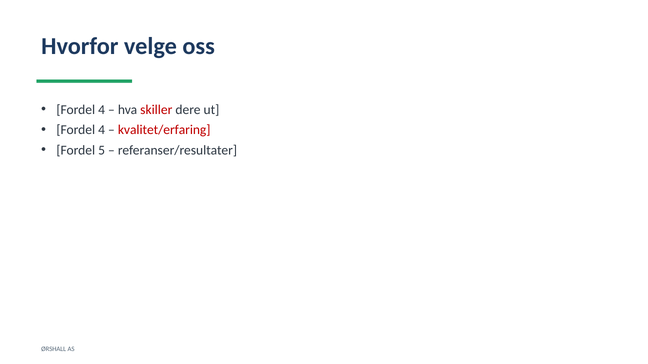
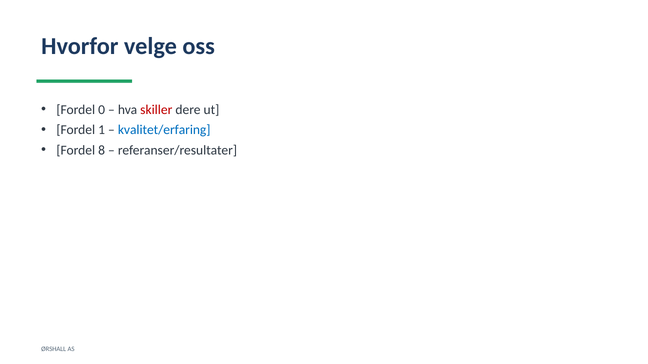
4 at (102, 110): 4 -> 0
4 at (102, 130): 4 -> 1
kvalitet/erfaring colour: red -> blue
5: 5 -> 8
